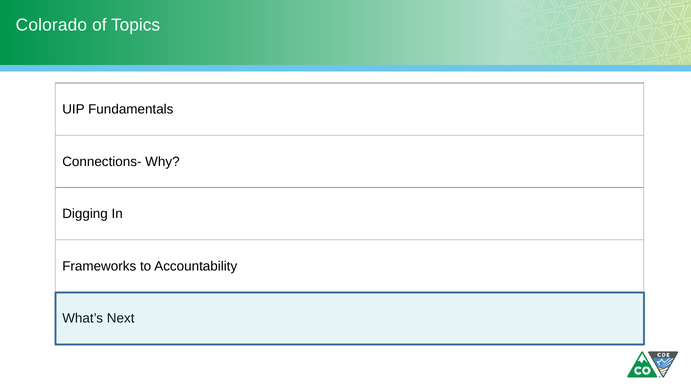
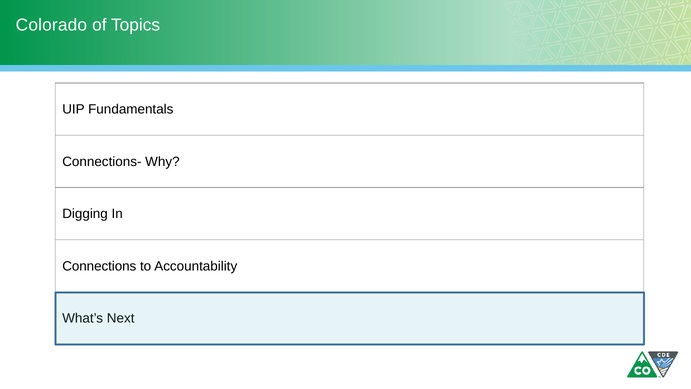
Frameworks: Frameworks -> Connections
